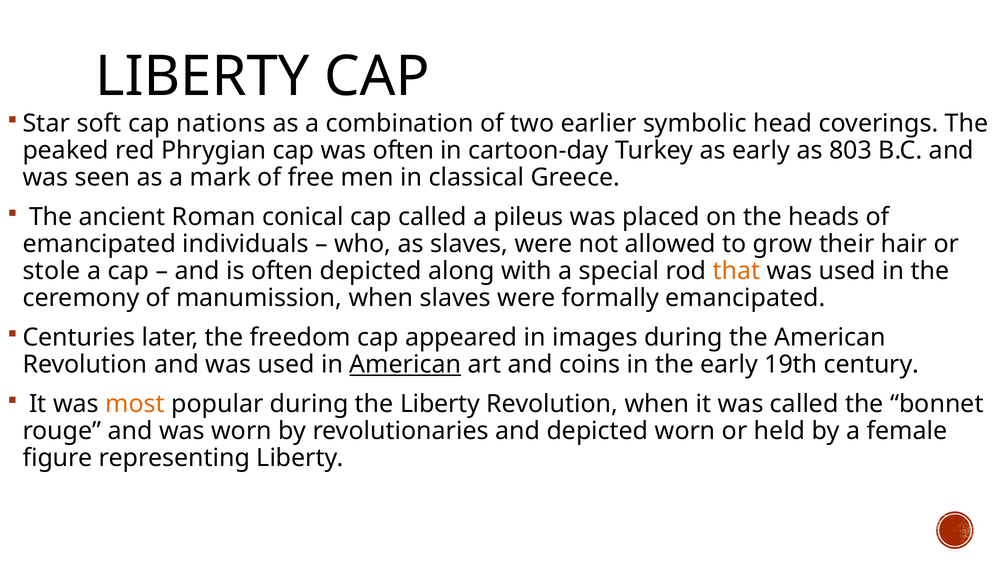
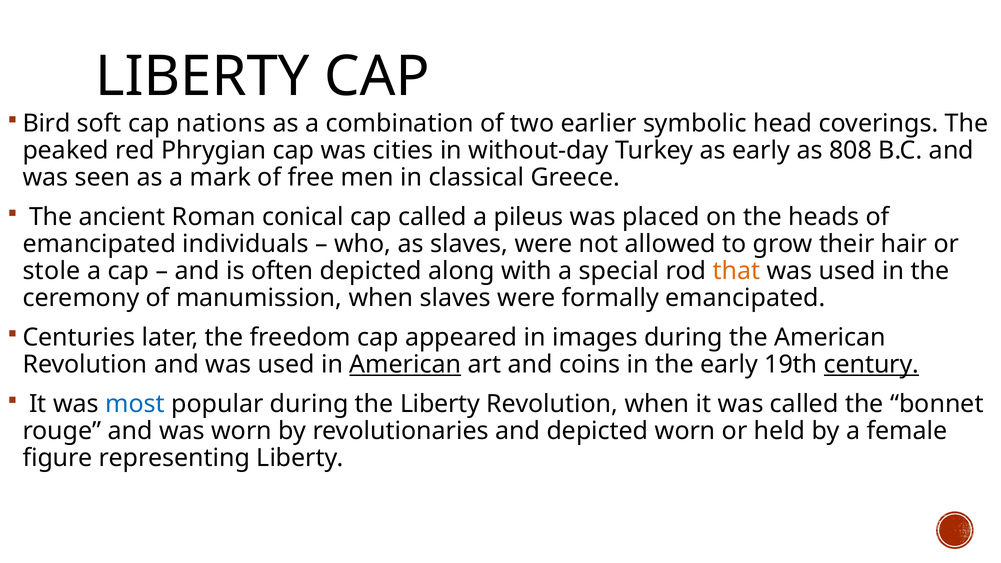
Star: Star -> Bird
was often: often -> cities
cartoon-day: cartoon-day -> without-day
803: 803 -> 808
century underline: none -> present
most colour: orange -> blue
